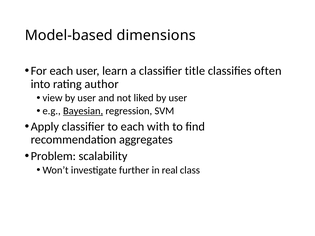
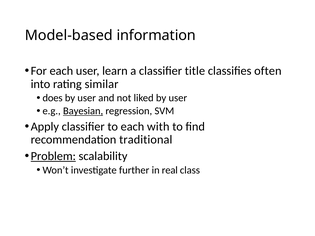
dimensions: dimensions -> information
author: author -> similar
view: view -> does
aggregates: aggregates -> traditional
Problem underline: none -> present
